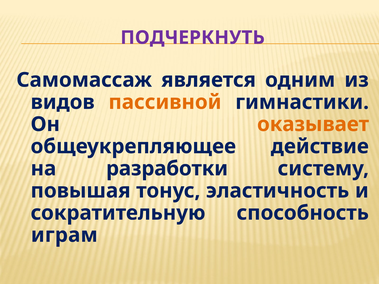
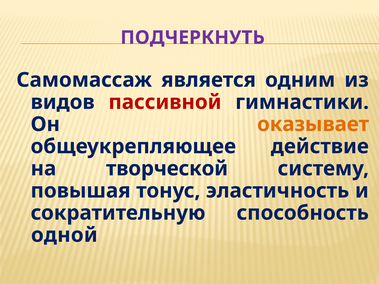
пассивной colour: orange -> red
разработки: разработки -> творческой
играм: играм -> одной
